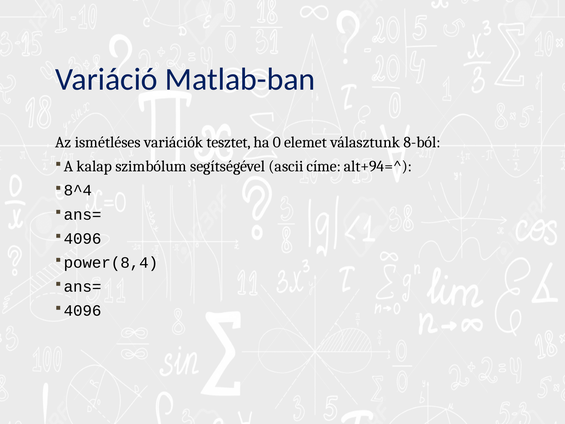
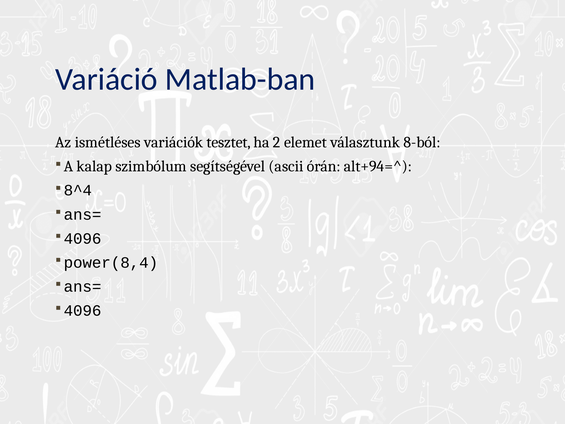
0: 0 -> 2
címe: címe -> órán
